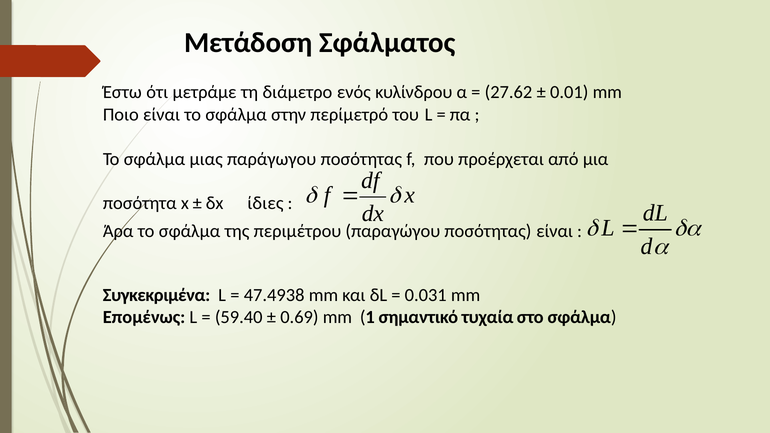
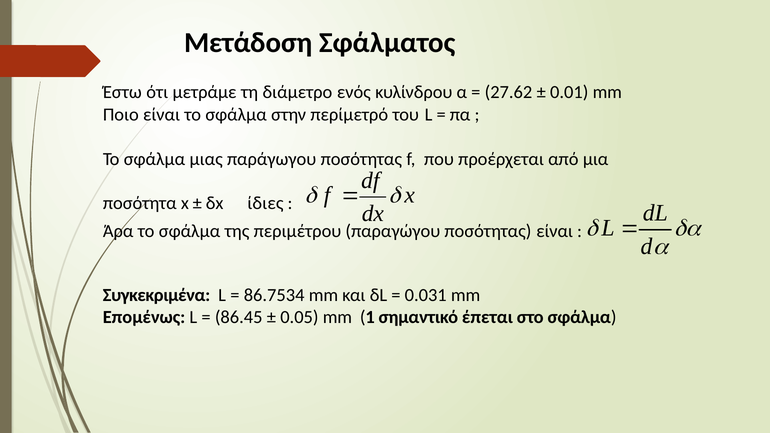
47.4938: 47.4938 -> 86.7534
59.40: 59.40 -> 86.45
0.69: 0.69 -> 0.05
τυχαία: τυχαία -> έπεται
